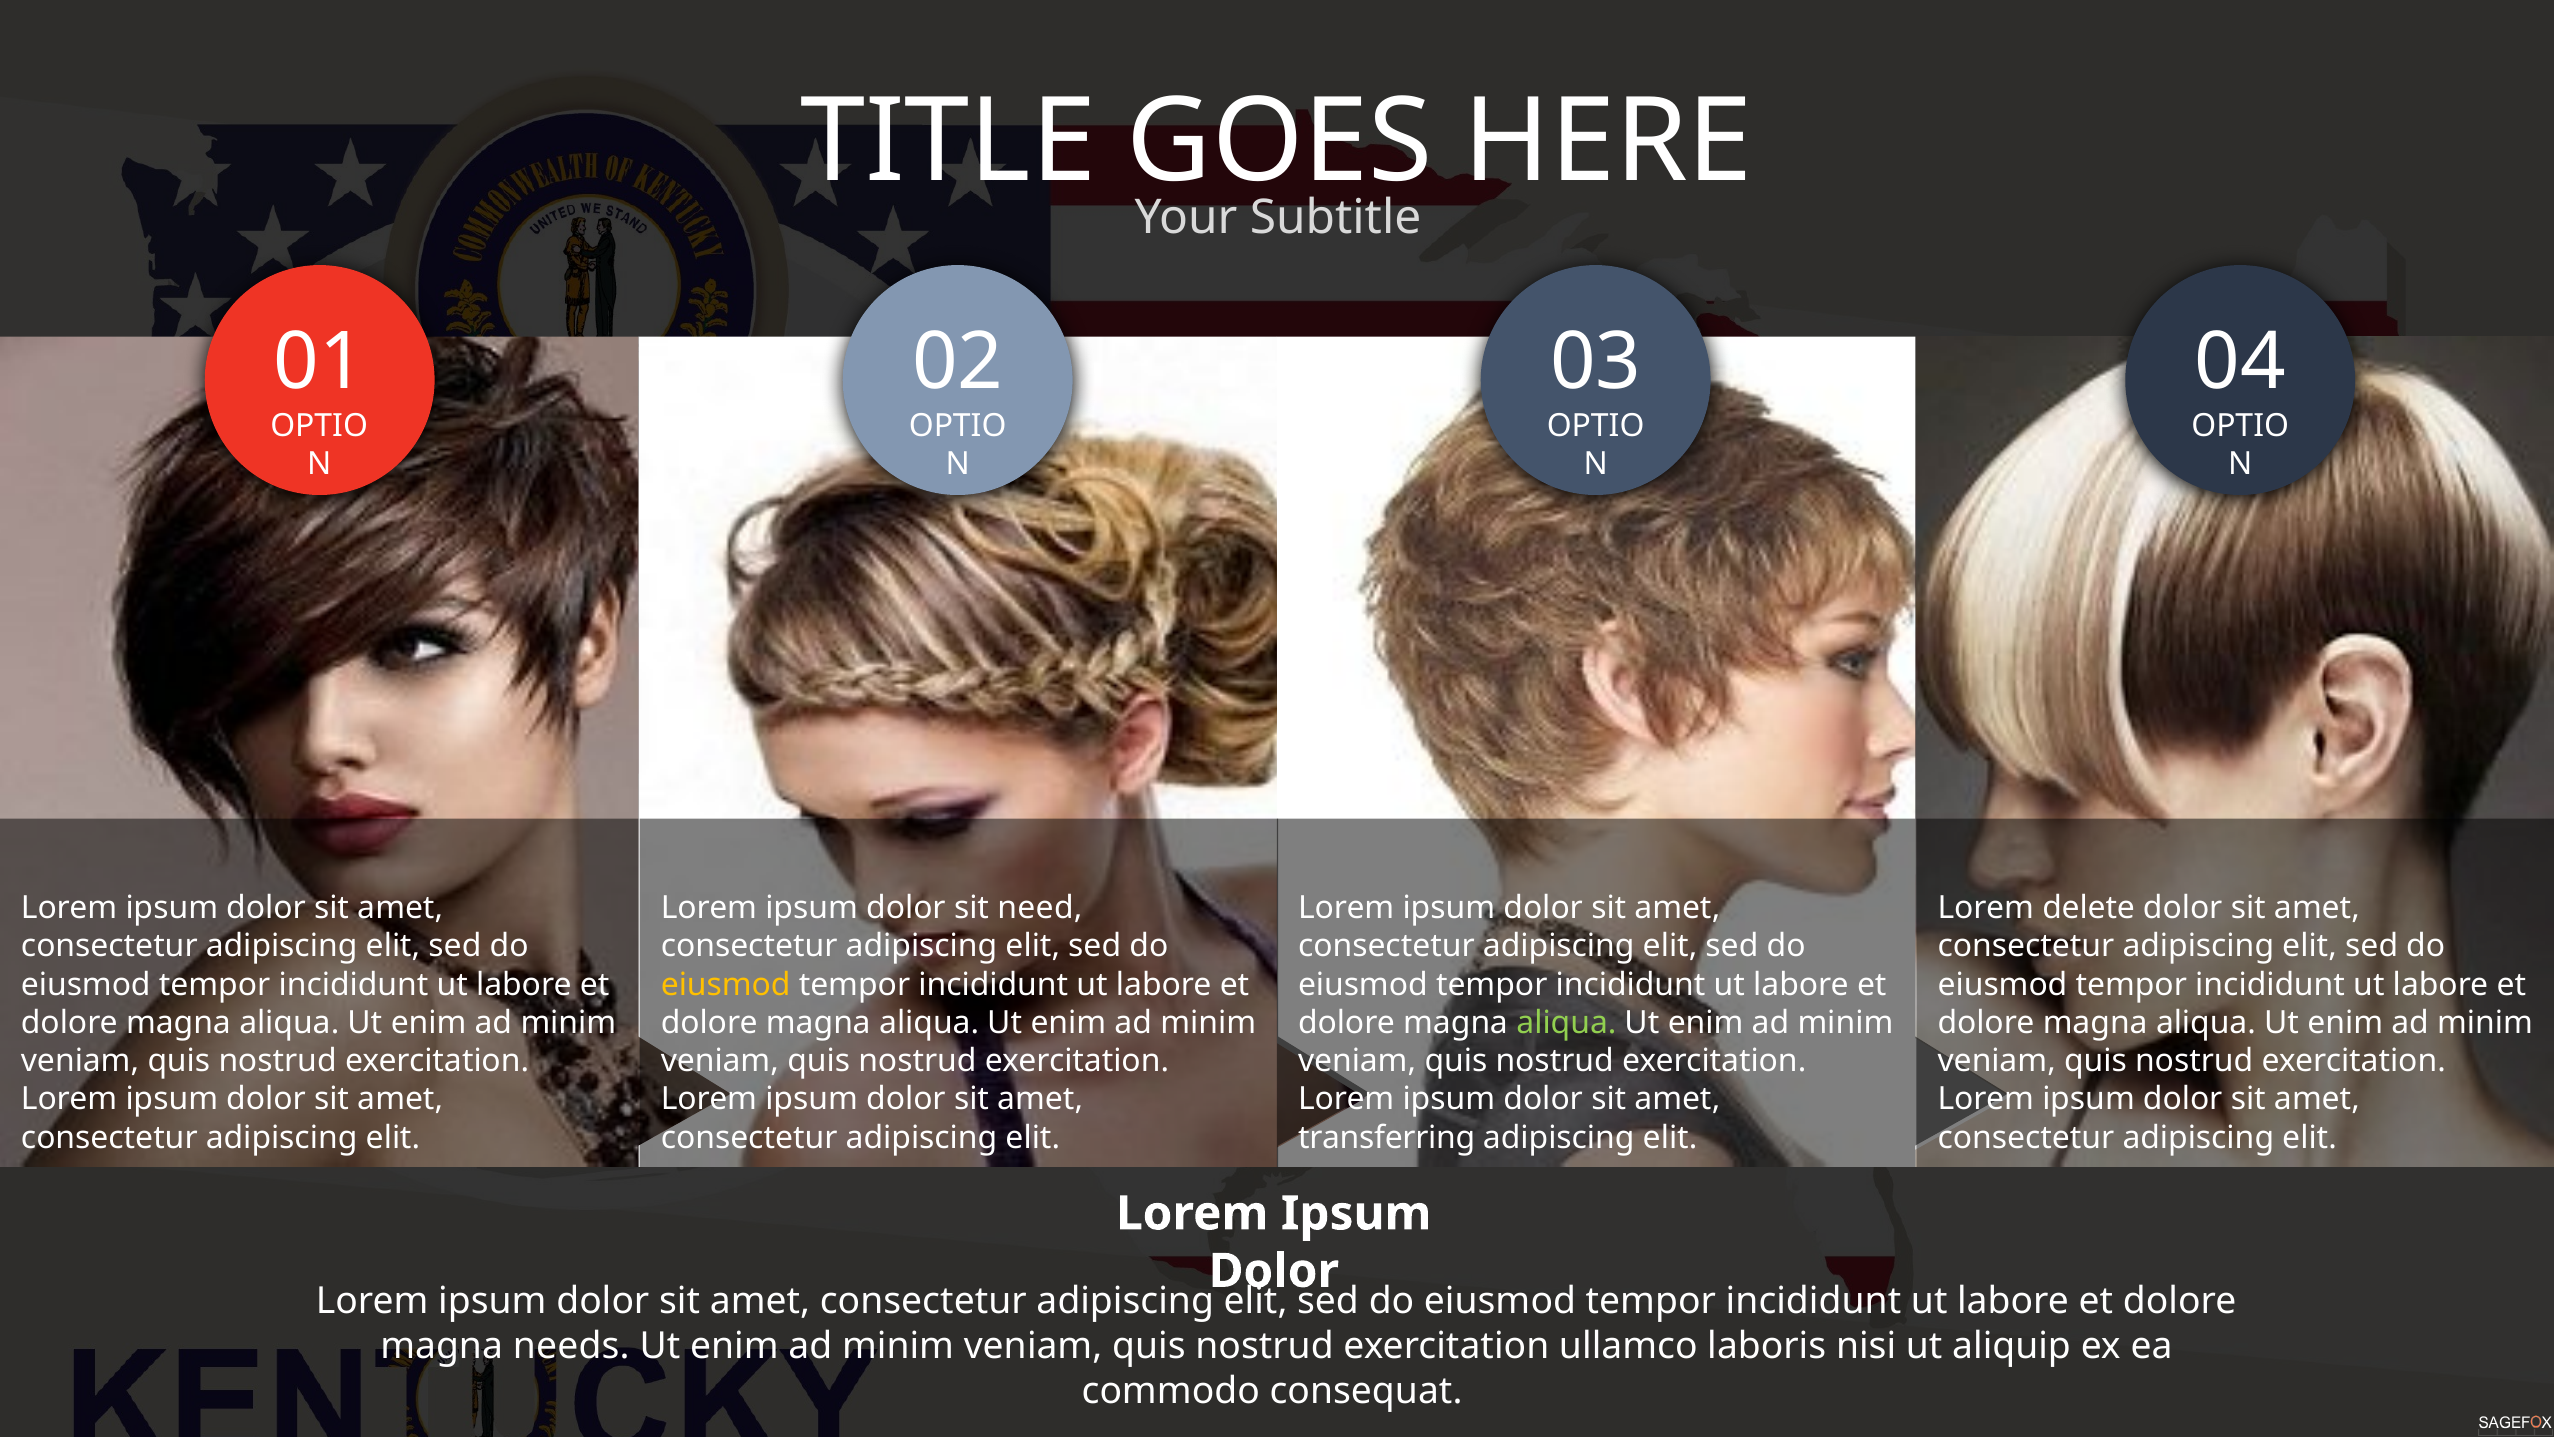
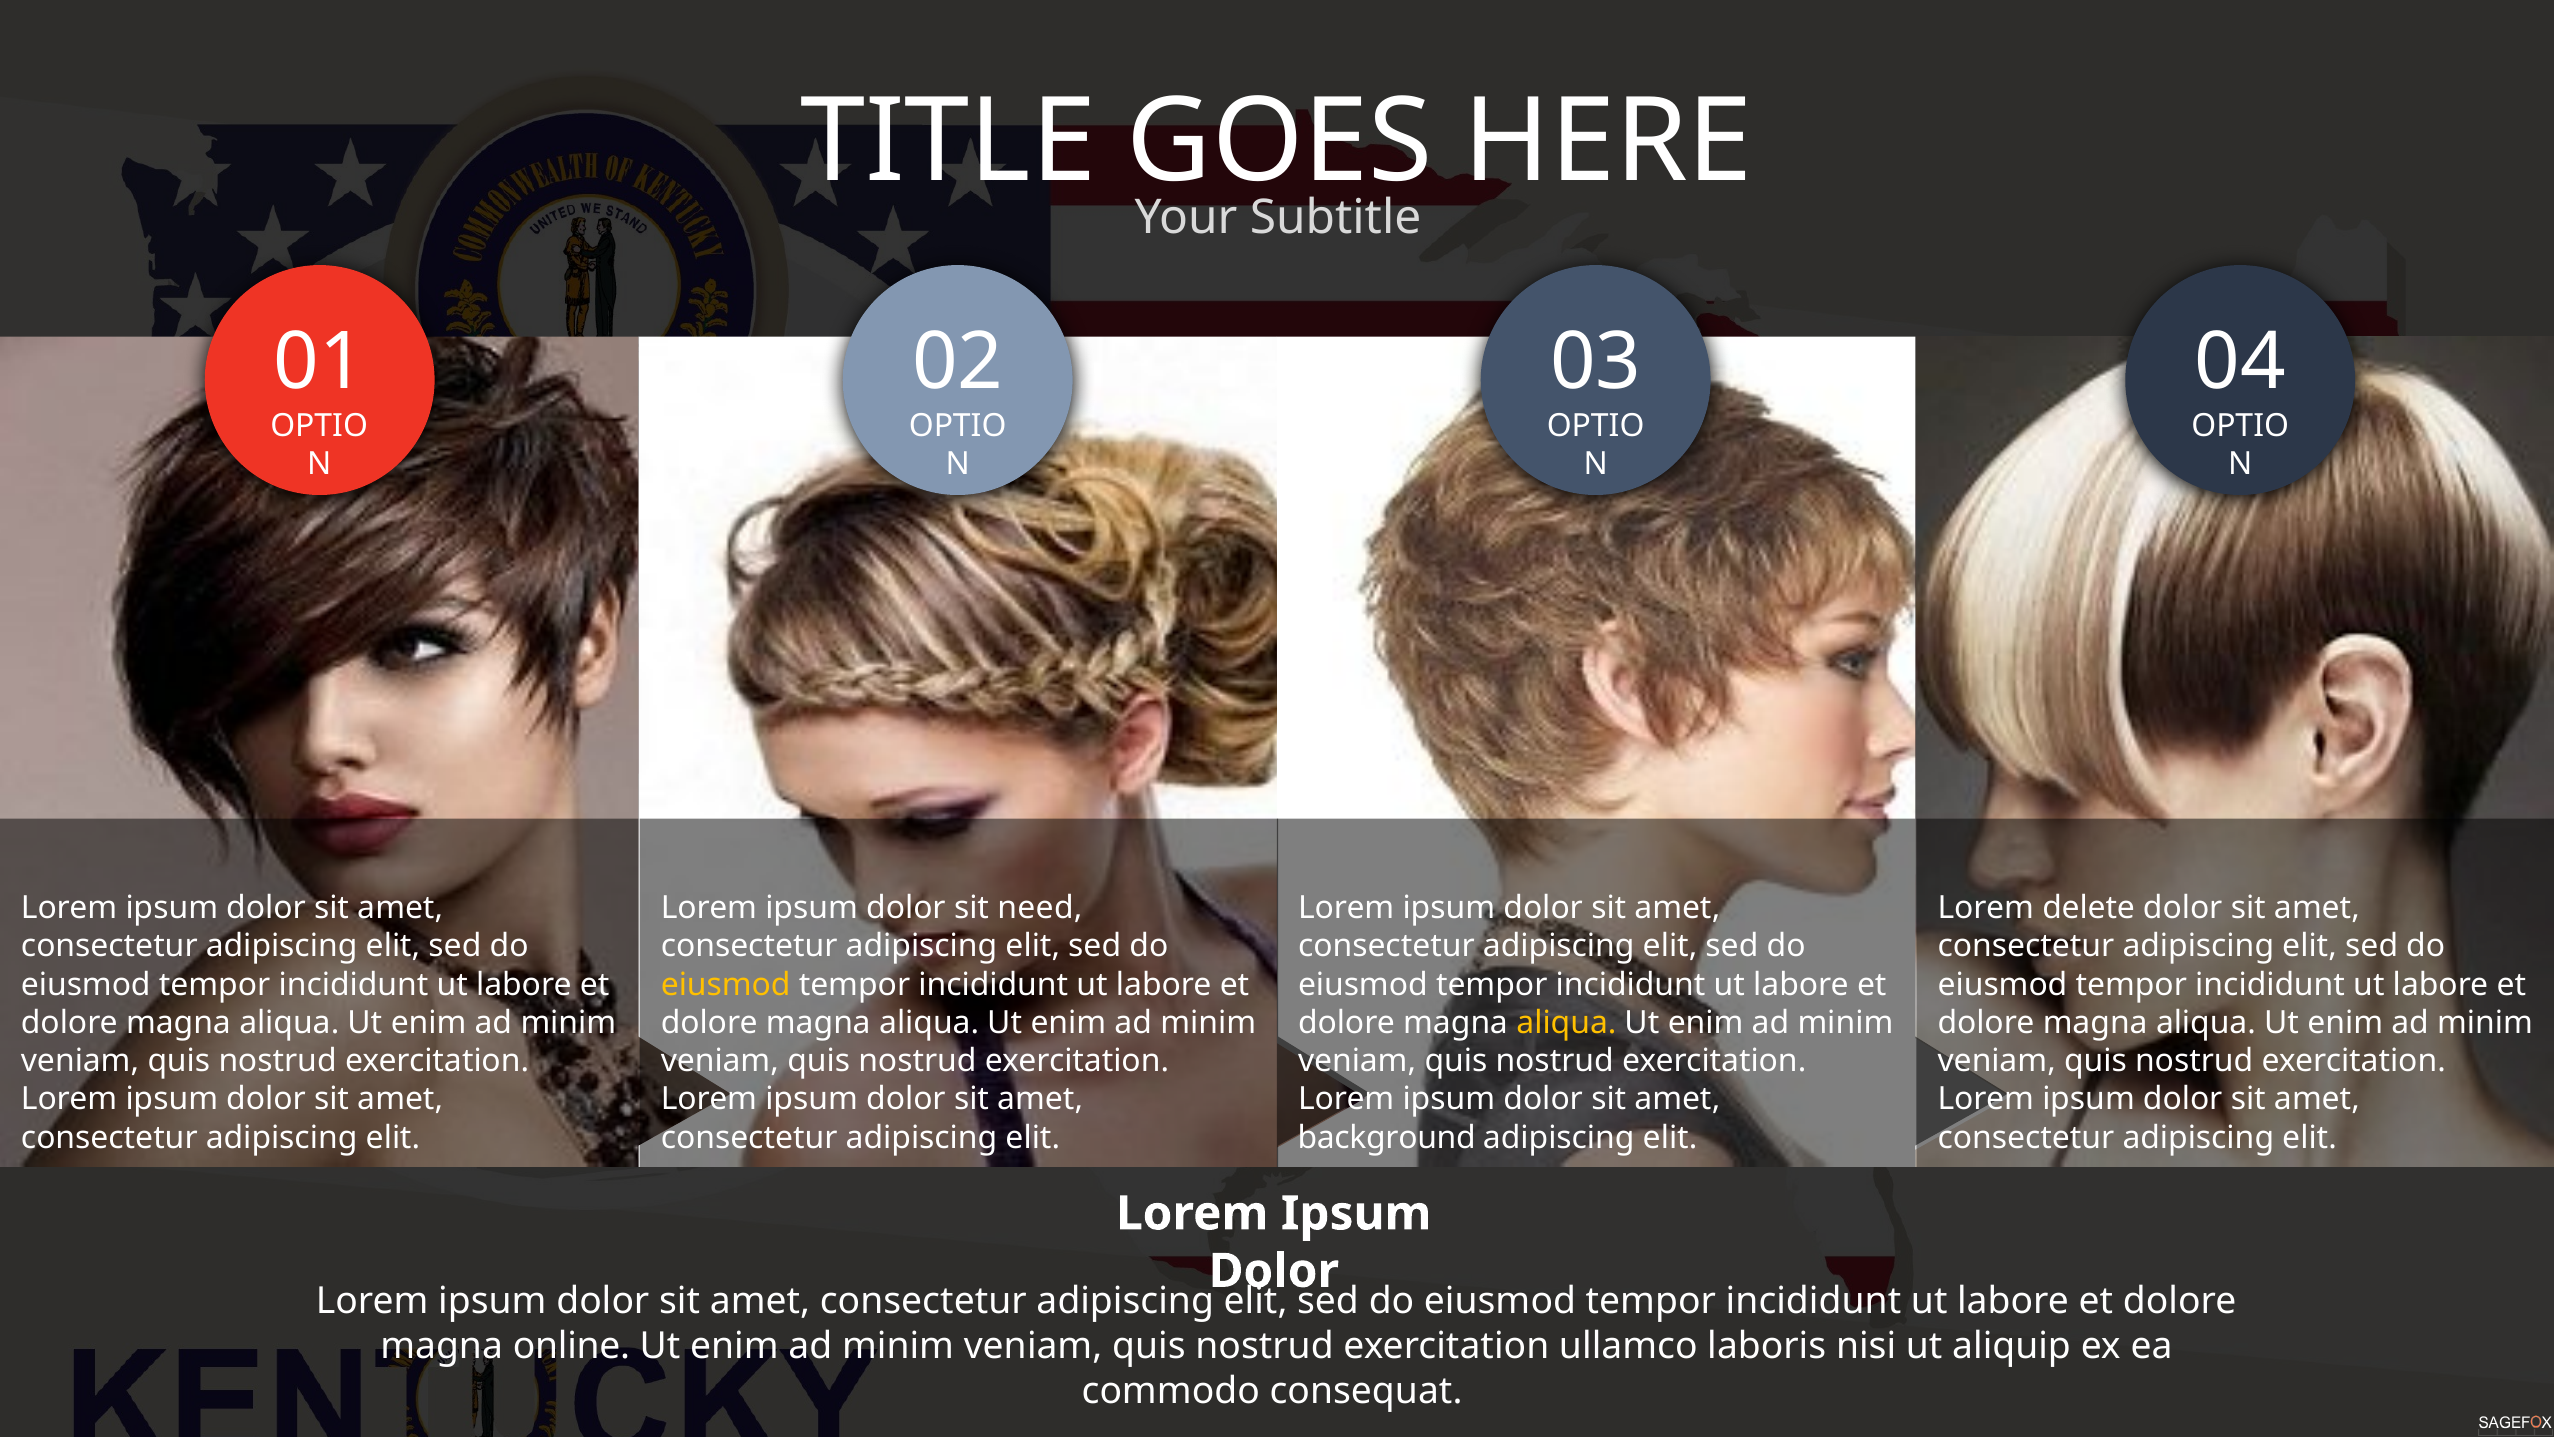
aliqua at (1566, 1023) colour: light green -> yellow
transferring: transferring -> background
needs: needs -> online
